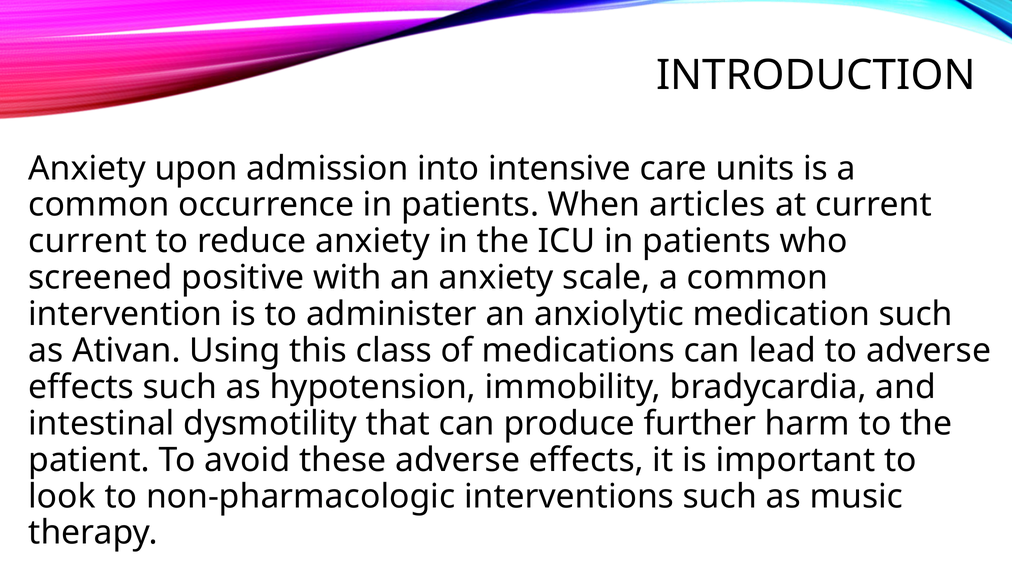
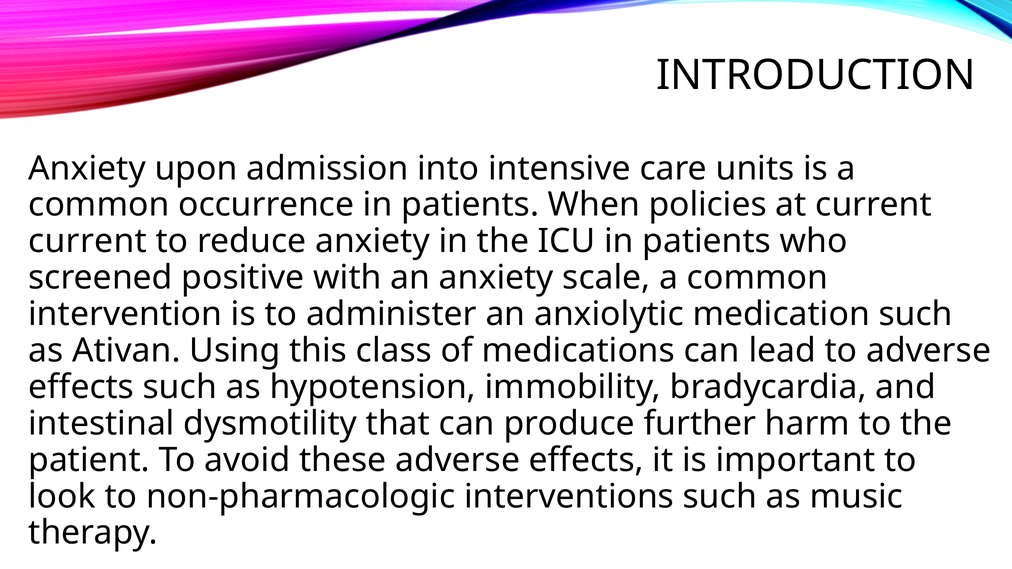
articles: articles -> policies
